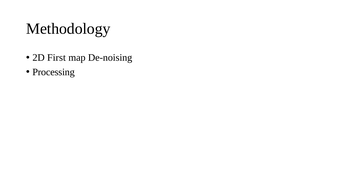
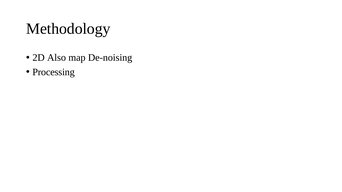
First: First -> Also
